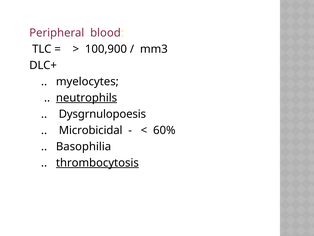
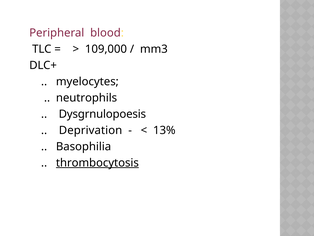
100,900: 100,900 -> 109,000
neutrophils underline: present -> none
Microbicidal: Microbicidal -> Deprivation
60%: 60% -> 13%
